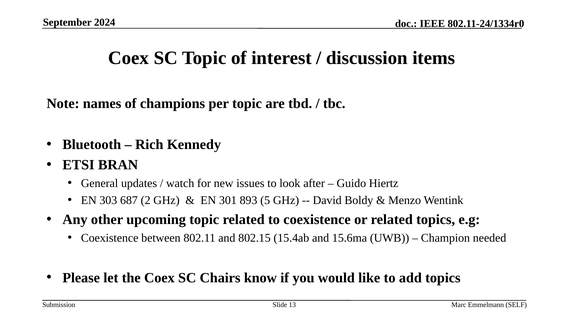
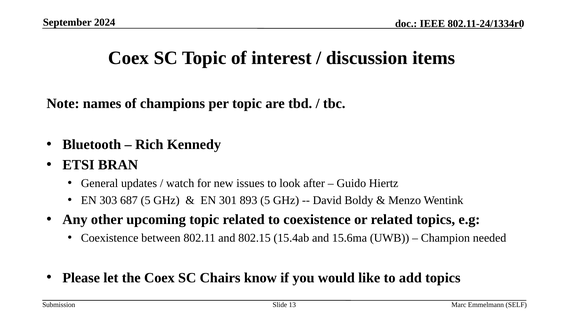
687 2: 2 -> 5
